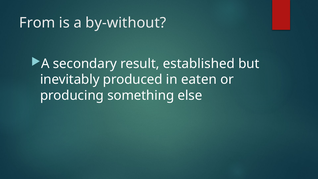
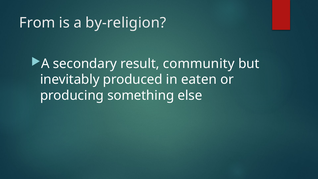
by-without: by-without -> by-religion
established: established -> community
